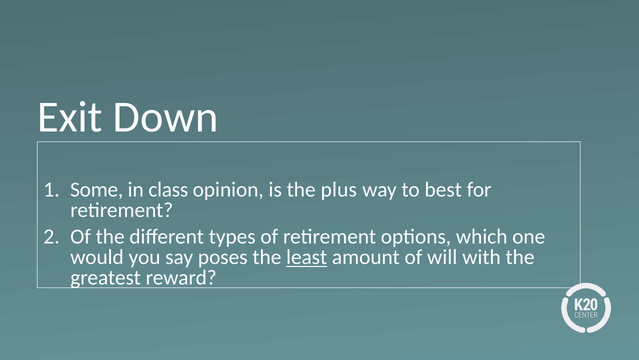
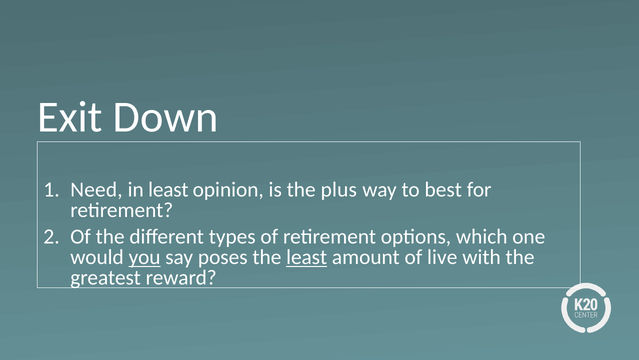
Some: Some -> Need
in class: class -> least
you underline: none -> present
will: will -> live
